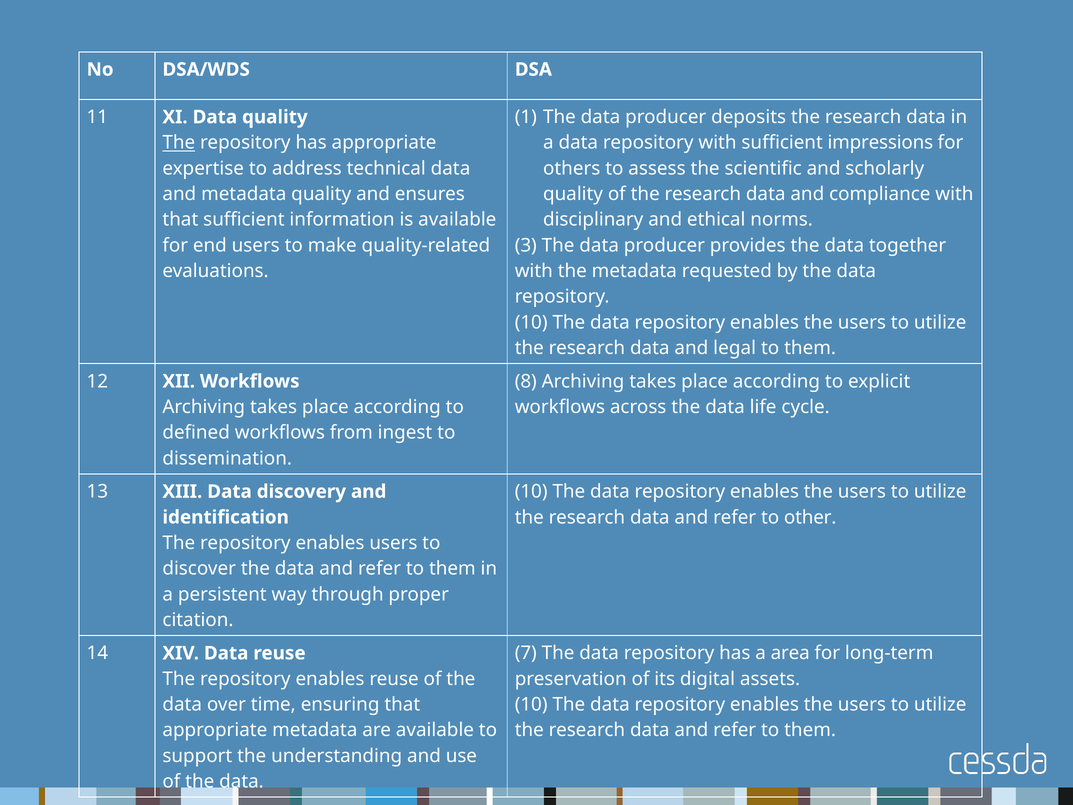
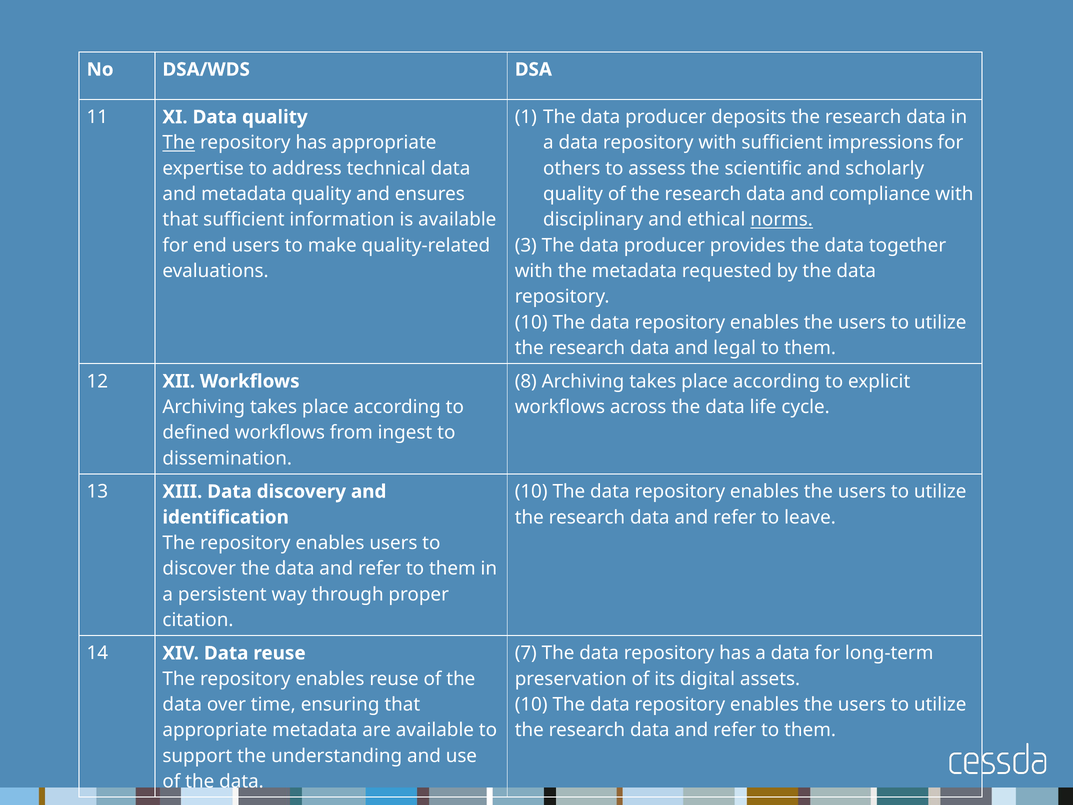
norms underline: none -> present
other: other -> leave
has a area: area -> data
